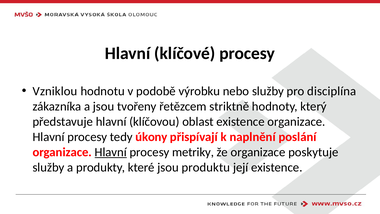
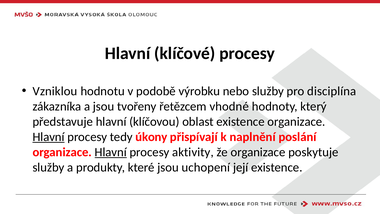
striktně: striktně -> vhodné
Hlavní at (49, 137) underline: none -> present
metriky: metriky -> aktivity
produktu: produktu -> uchopení
